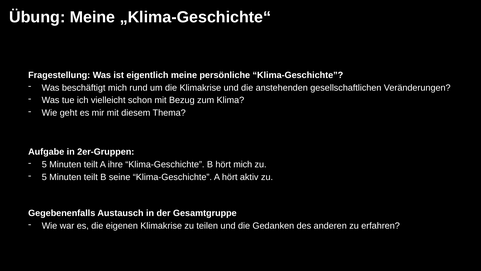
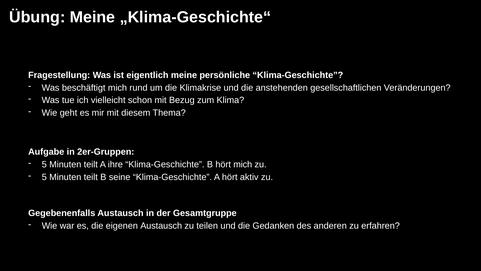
eigenen Klimakrise: Klimakrise -> Austausch
